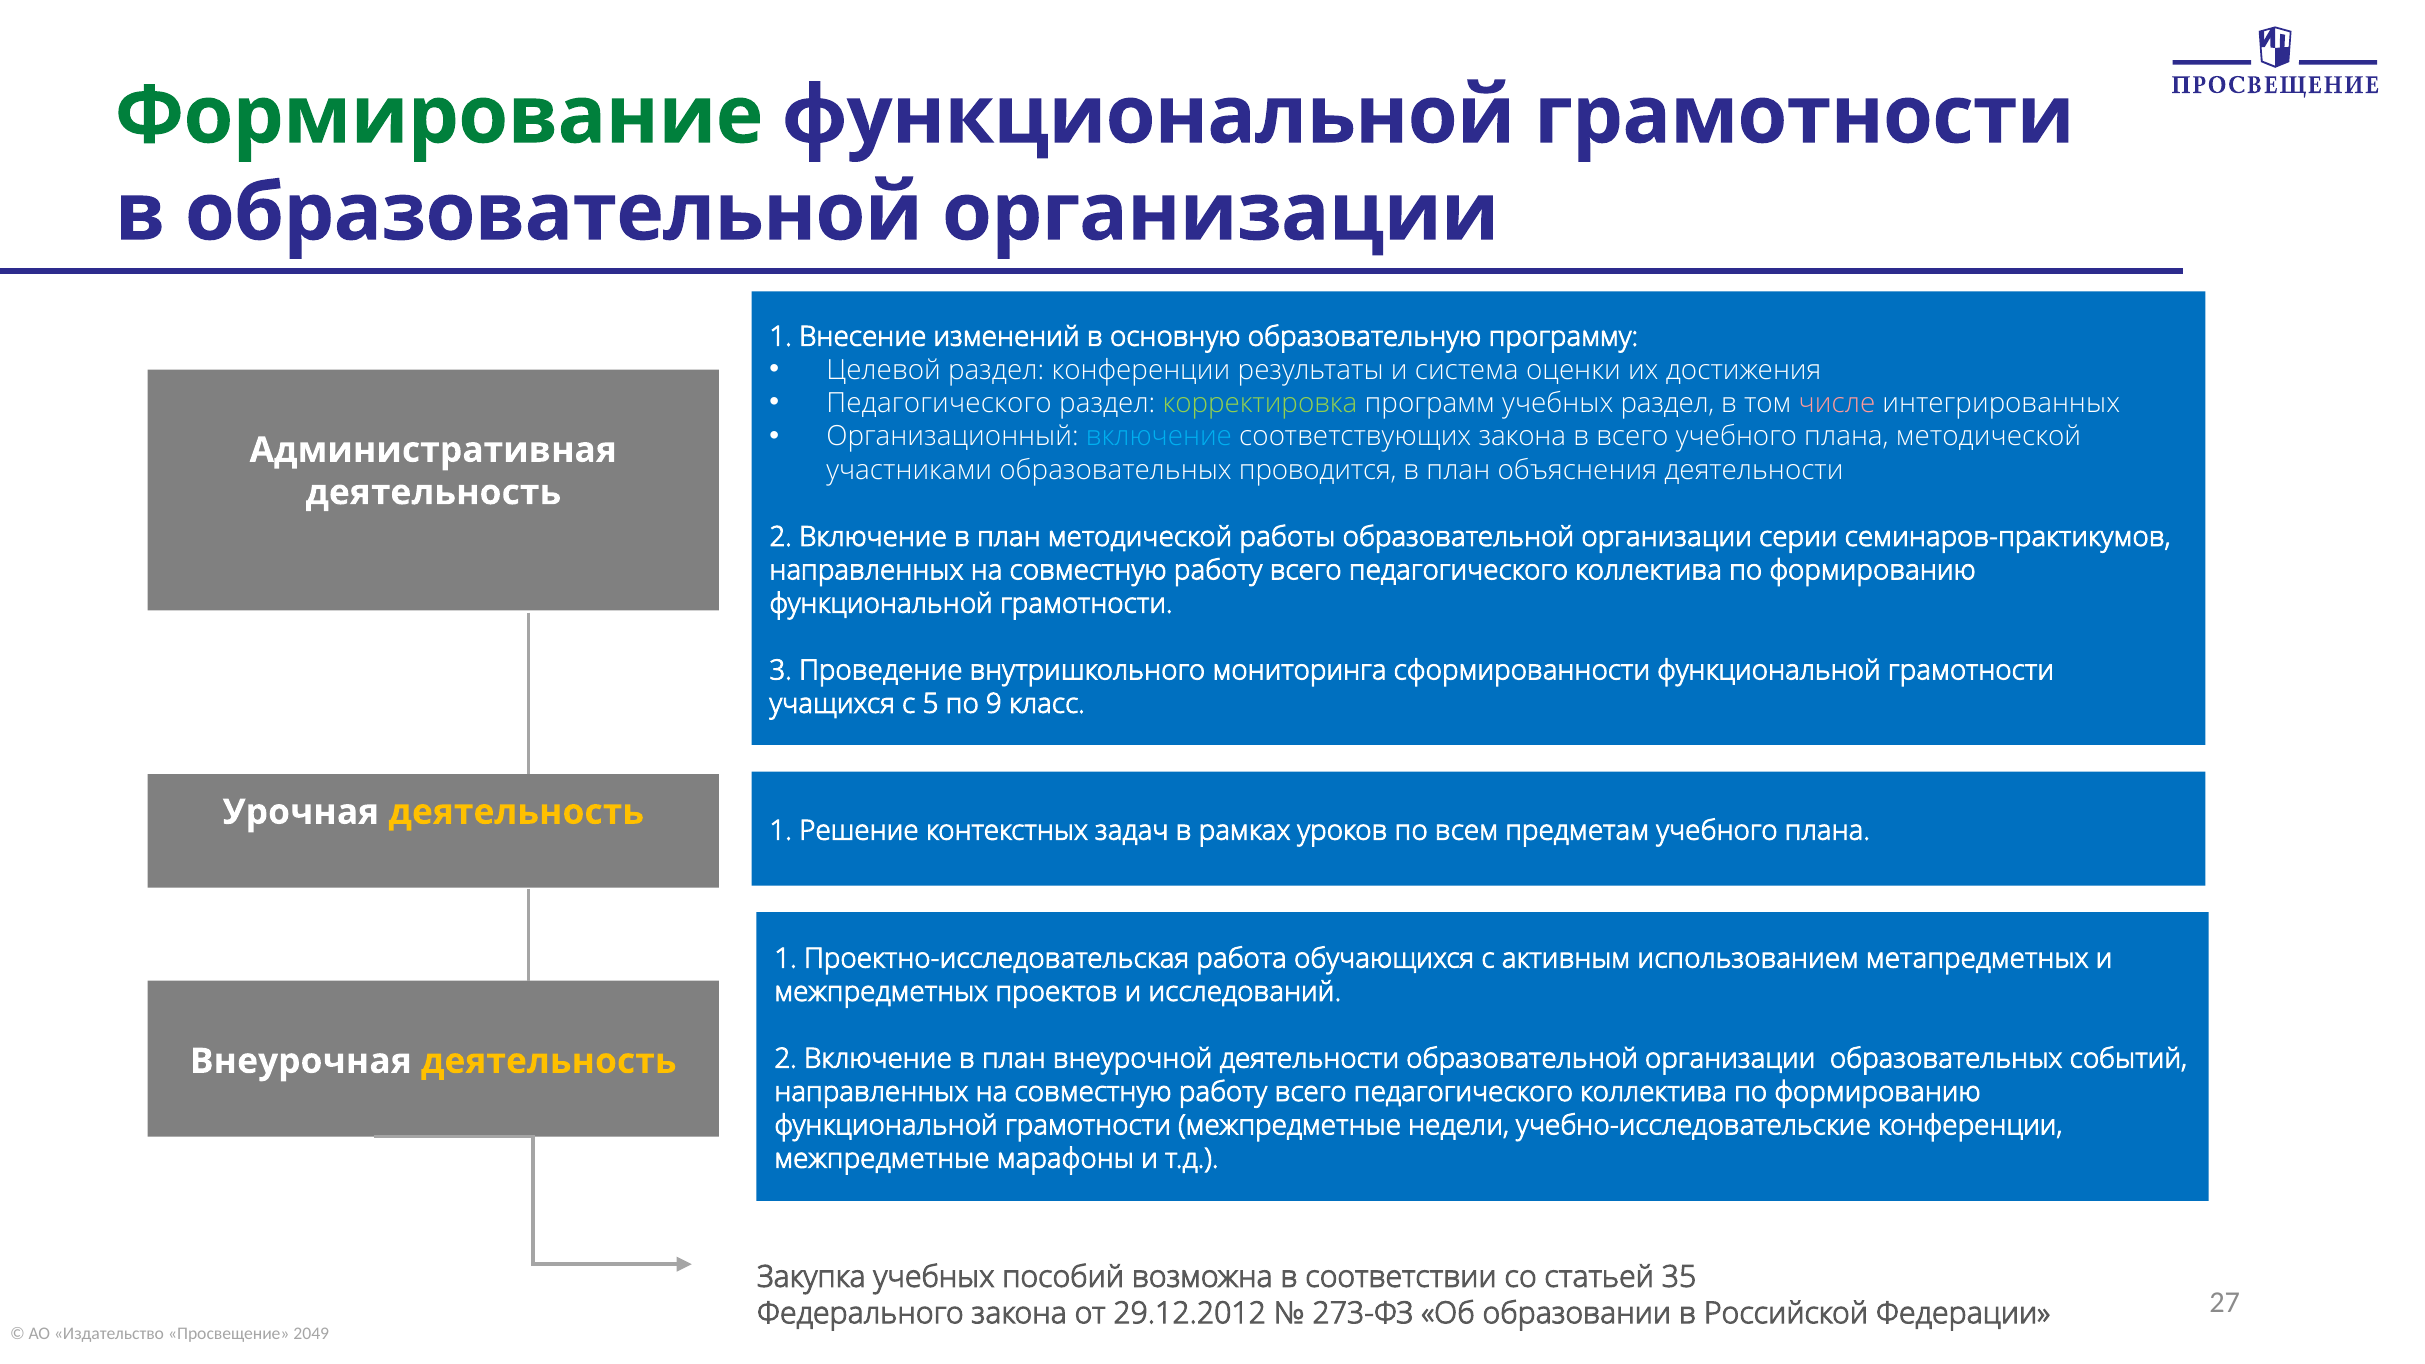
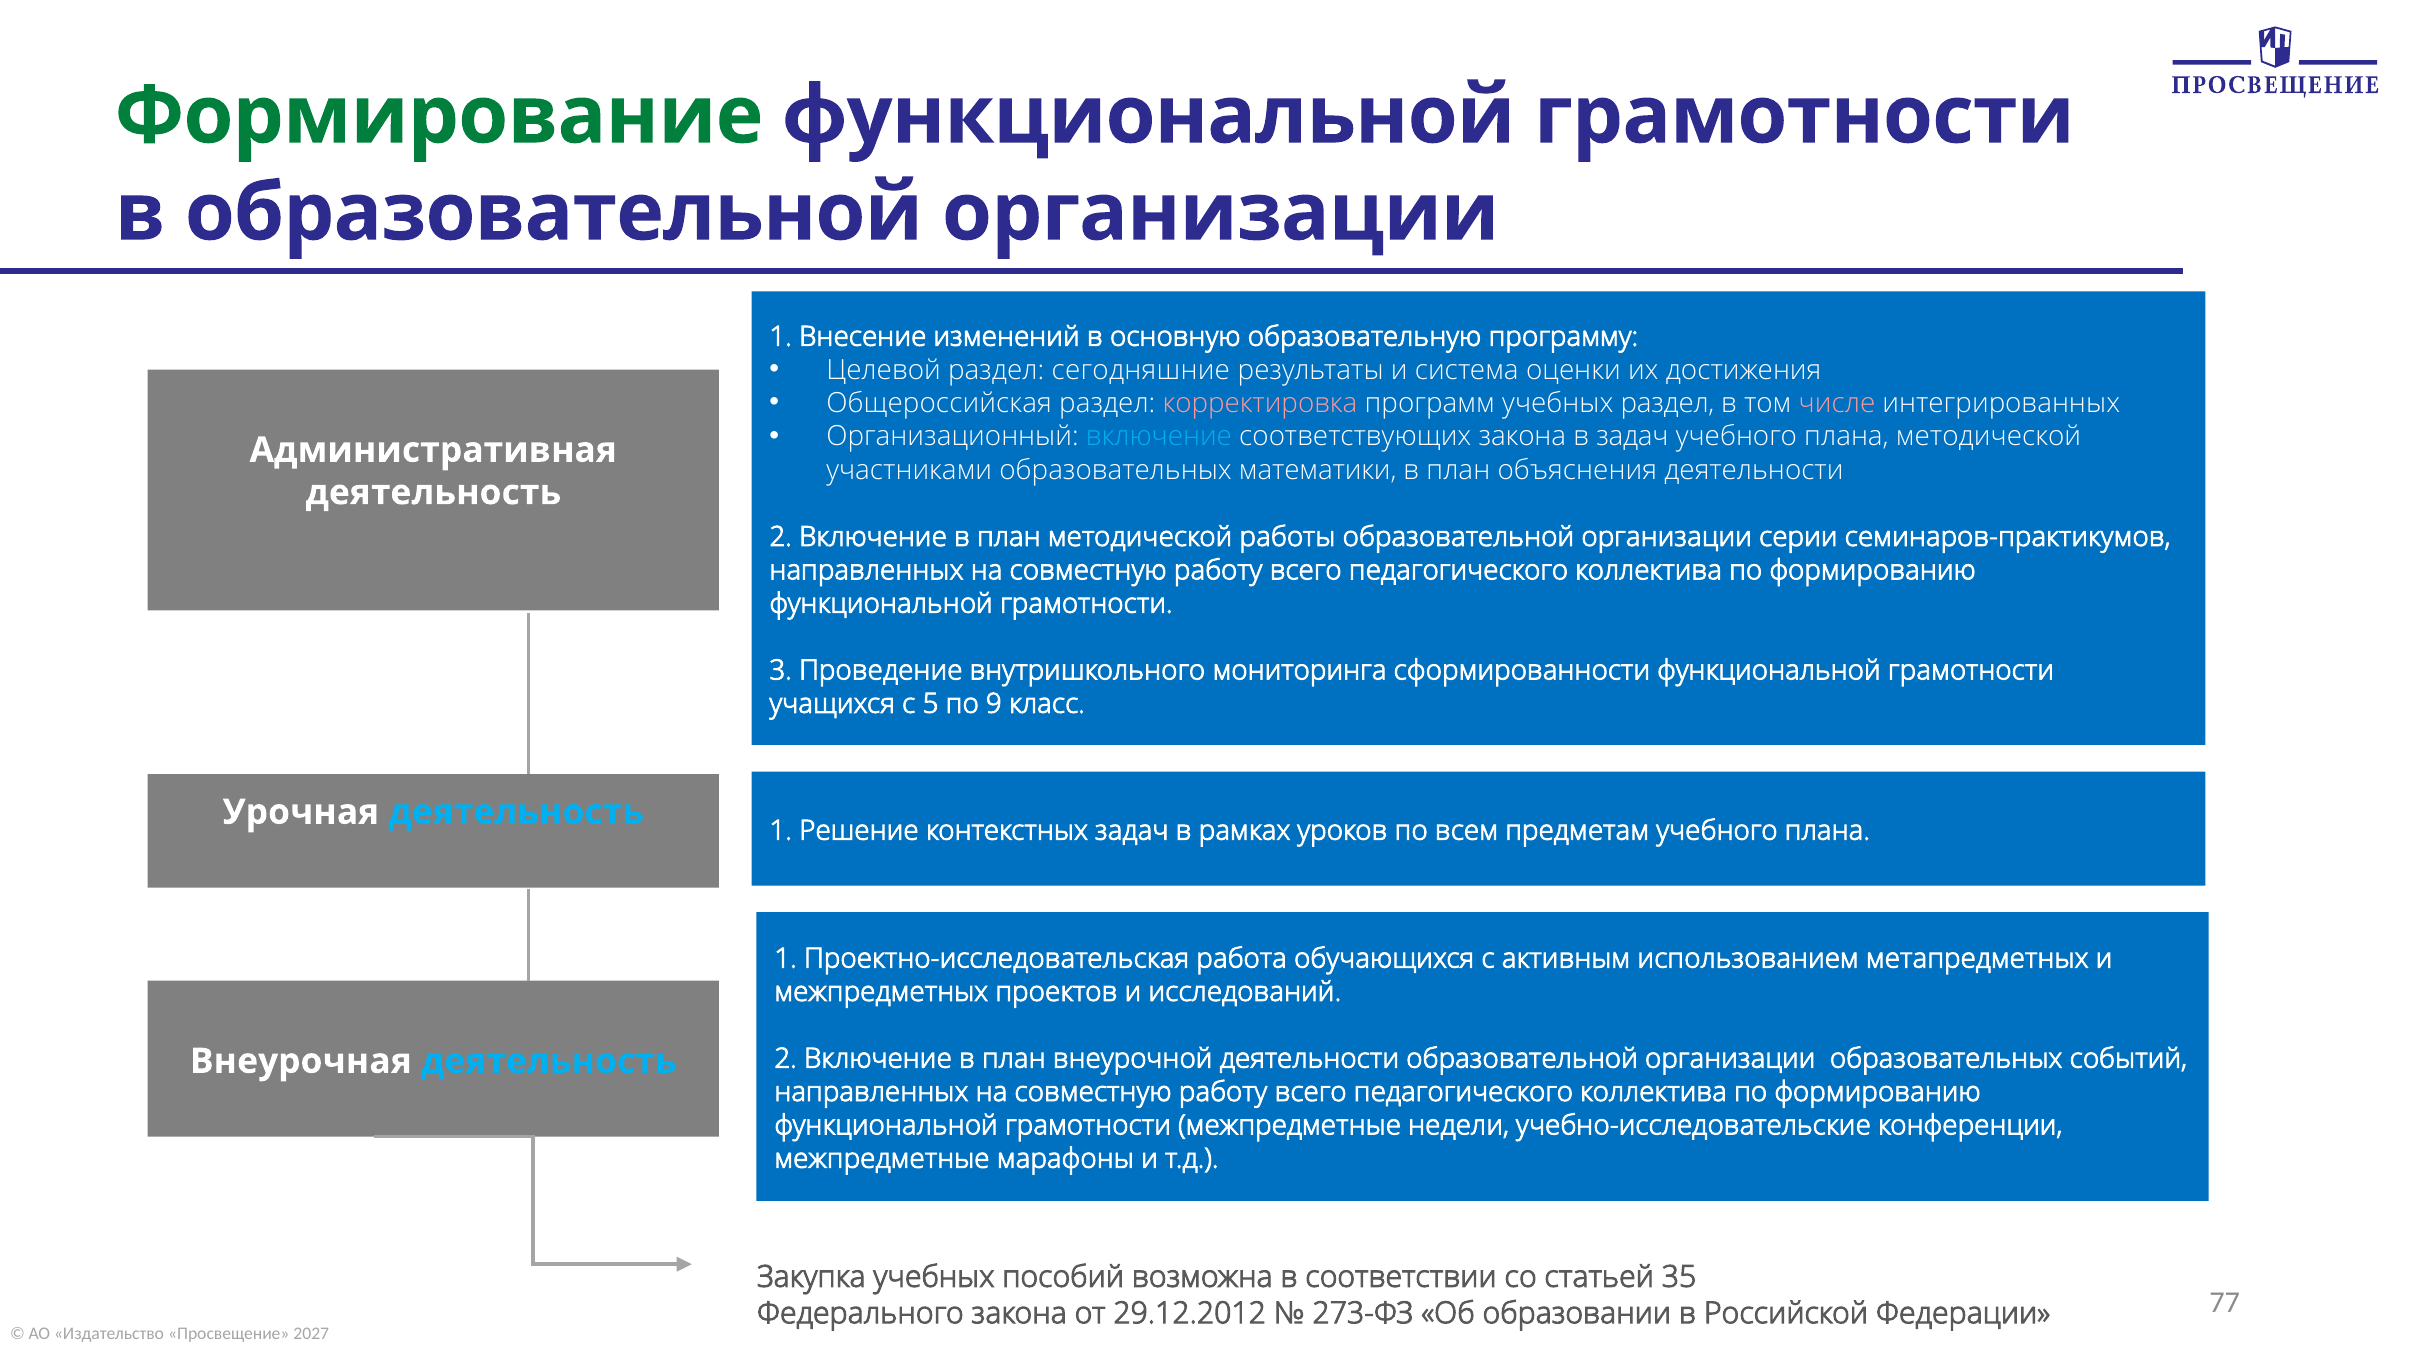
раздел конференции: конференции -> сегодняшние
Педагогического at (939, 403): Педагогического -> Общероссийская
корректировка colour: light green -> pink
в всего: всего -> задач
проводится: проводится -> математики
деятельность at (516, 812) colour: yellow -> light blue
деятельность at (549, 1061) colour: yellow -> light blue
27: 27 -> 77
2049: 2049 -> 2027
